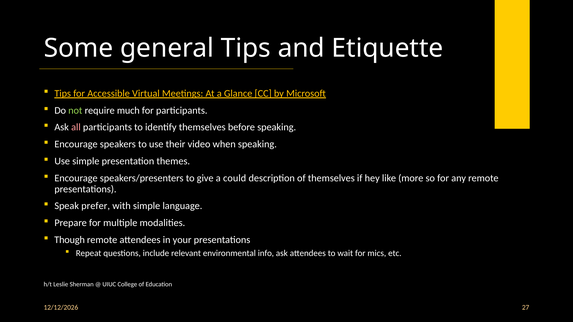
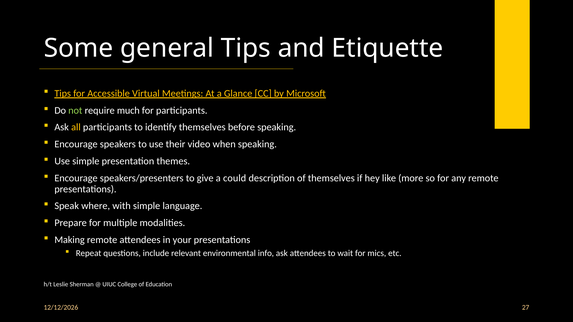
all colour: pink -> yellow
prefer: prefer -> where
Though: Though -> Making
